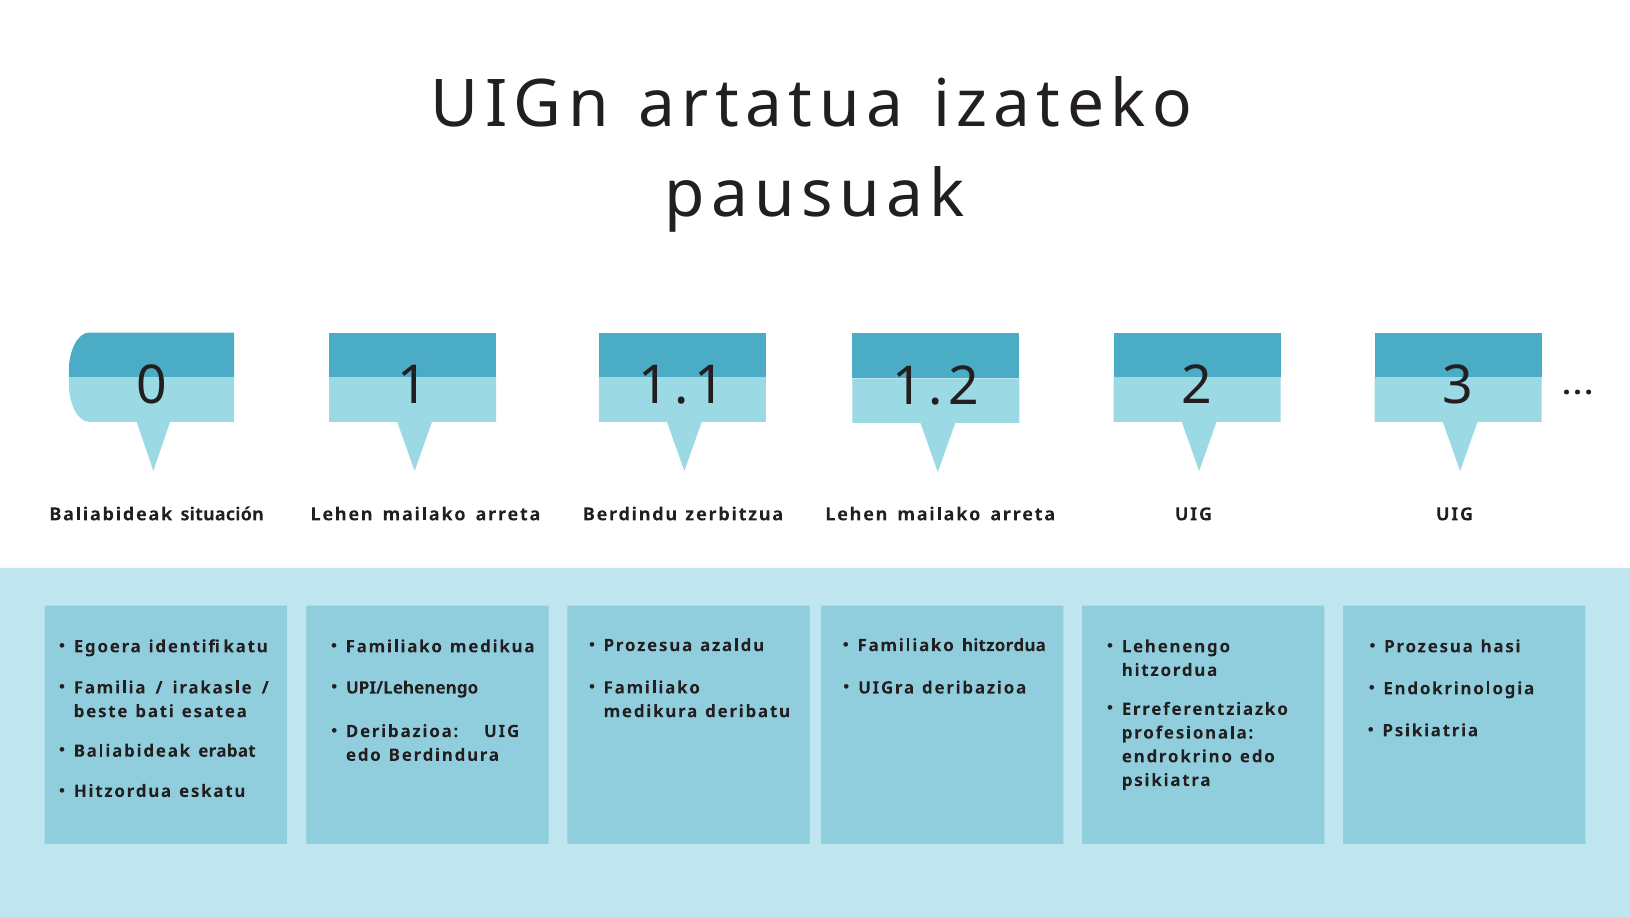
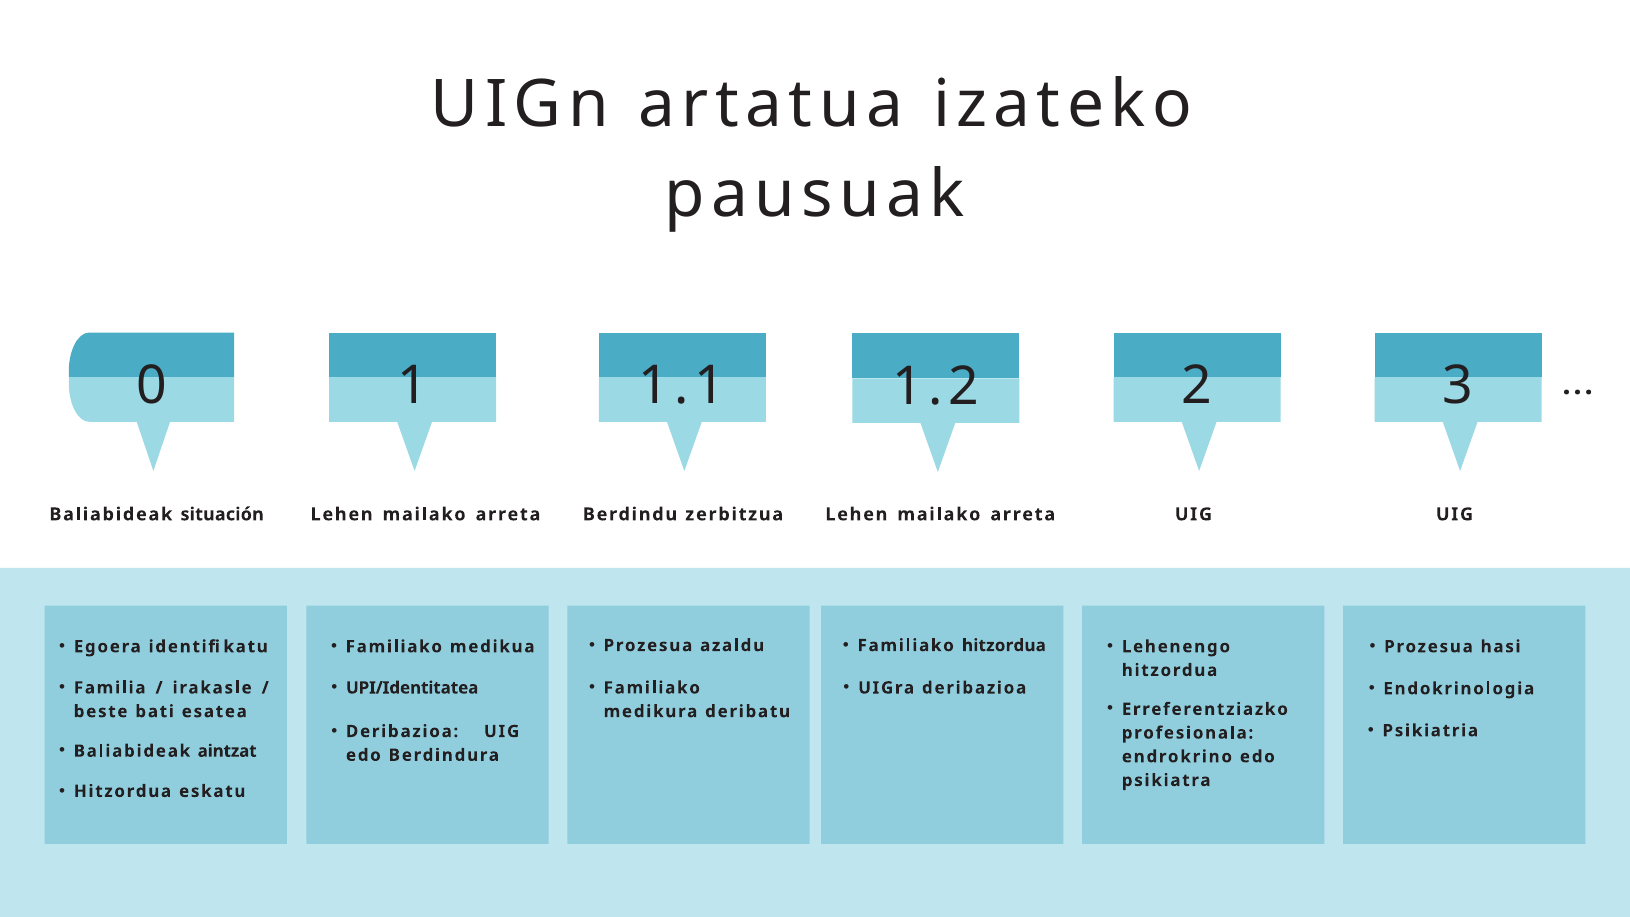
UPI/Lehenengo: UPI/Lehenengo -> UPI/Identitatea
erabat: erabat -> aintzat
